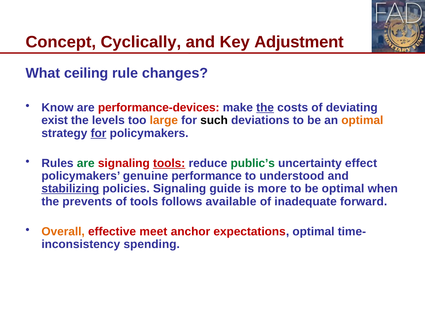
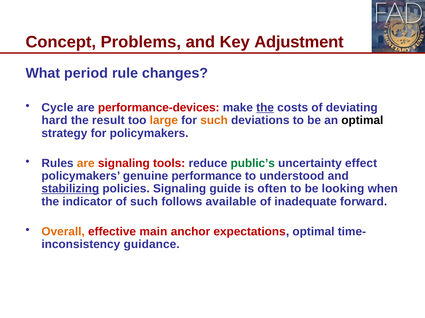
Cyclically: Cyclically -> Problems
ceiling: ceiling -> period
Know: Know -> Cycle
exist: exist -> hard
levels: levels -> result
such at (214, 121) colour: black -> orange
optimal at (362, 121) colour: orange -> black
for at (99, 133) underline: present -> none
are at (86, 164) colour: green -> orange
tools at (169, 164) underline: present -> none
more: more -> often
be optimal: optimal -> looking
prevents: prevents -> indicator
of tools: tools -> such
meet: meet -> main
spending: spending -> guidance
